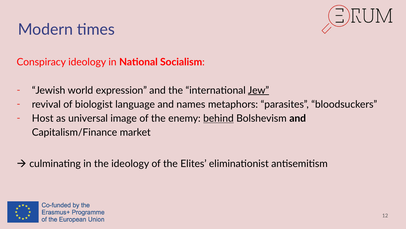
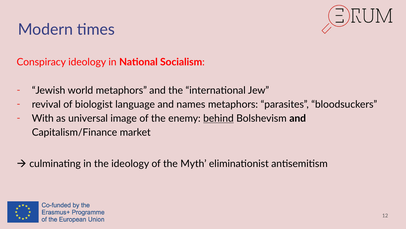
world expression: expression -> metaphors
Jew underline: present -> none
Host: Host -> With
Elites: Elites -> Myth
